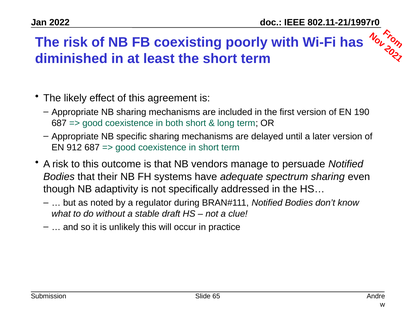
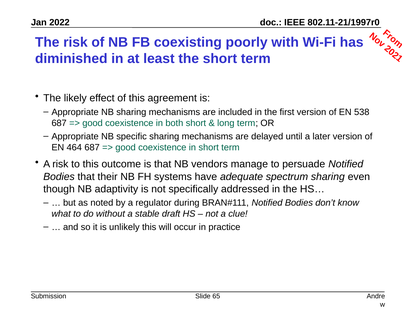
190: 190 -> 538
912: 912 -> 464
